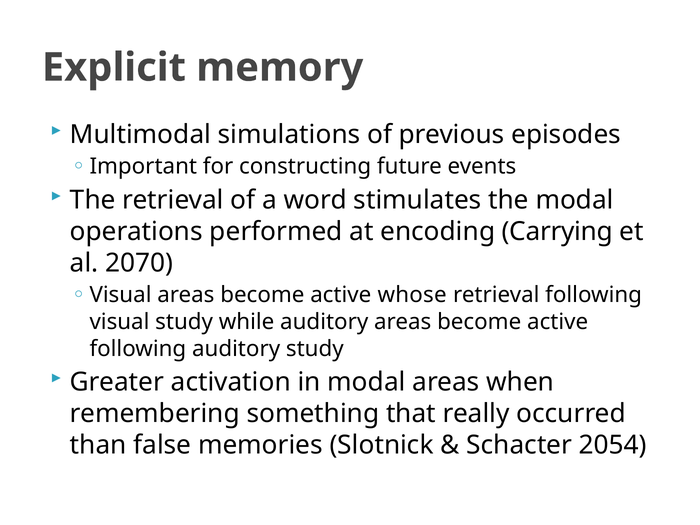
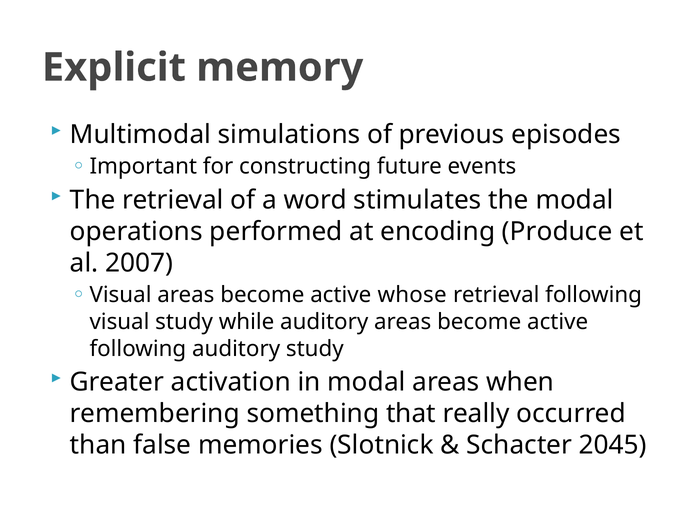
Carrying: Carrying -> Produce
2070: 2070 -> 2007
2054: 2054 -> 2045
